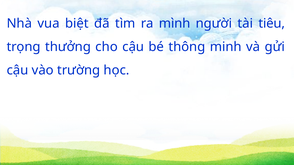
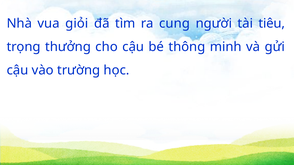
biệt: biệt -> giỏi
mình: mình -> cung
